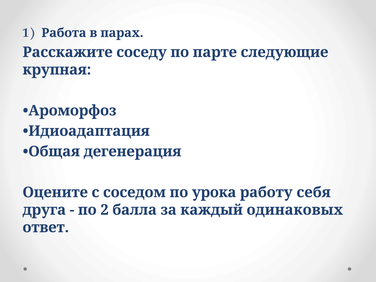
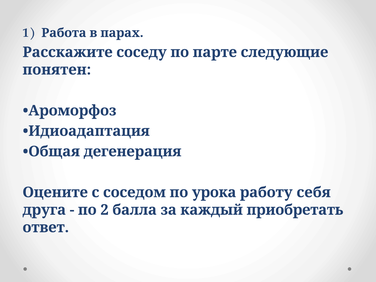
крупная: крупная -> понятен
одинаковых: одинаковых -> приобретать
